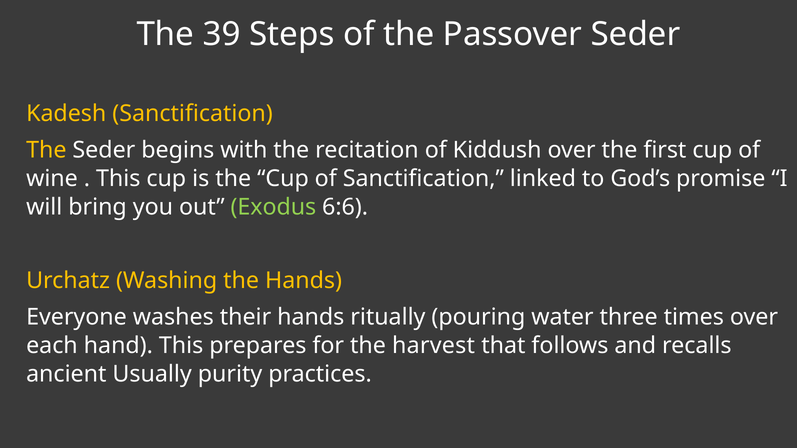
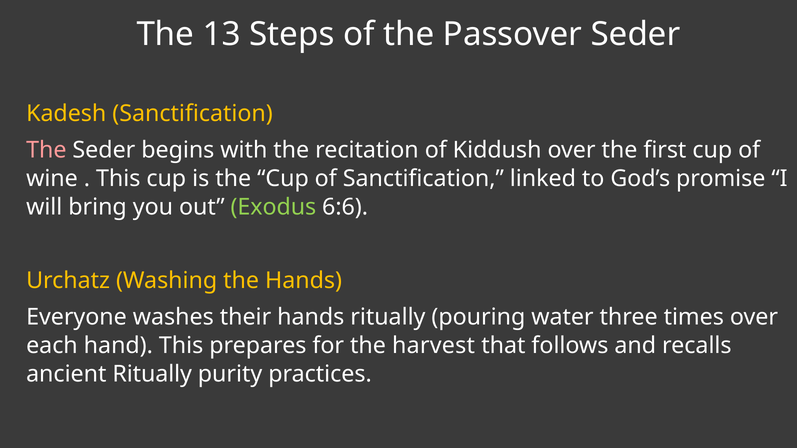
39: 39 -> 13
The at (46, 150) colour: yellow -> pink
ancient Usually: Usually -> Ritually
